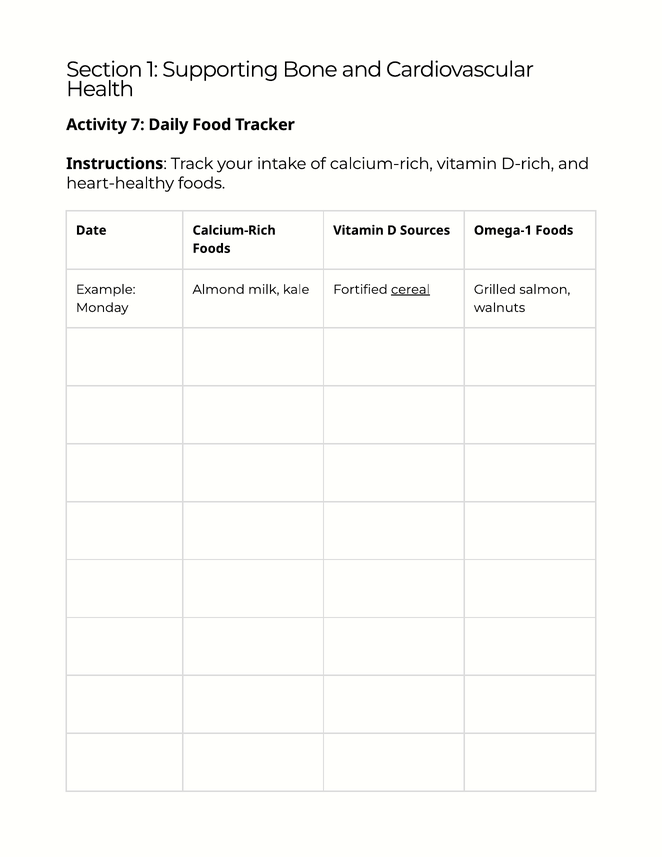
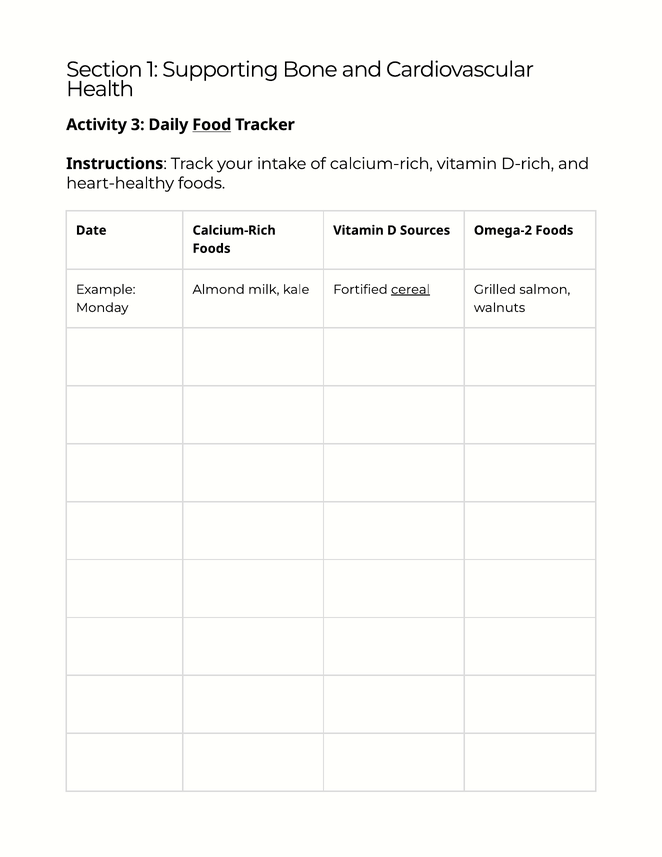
7: 7 -> 3
Food underline: none -> present
Omega-1: Omega-1 -> Omega-2
